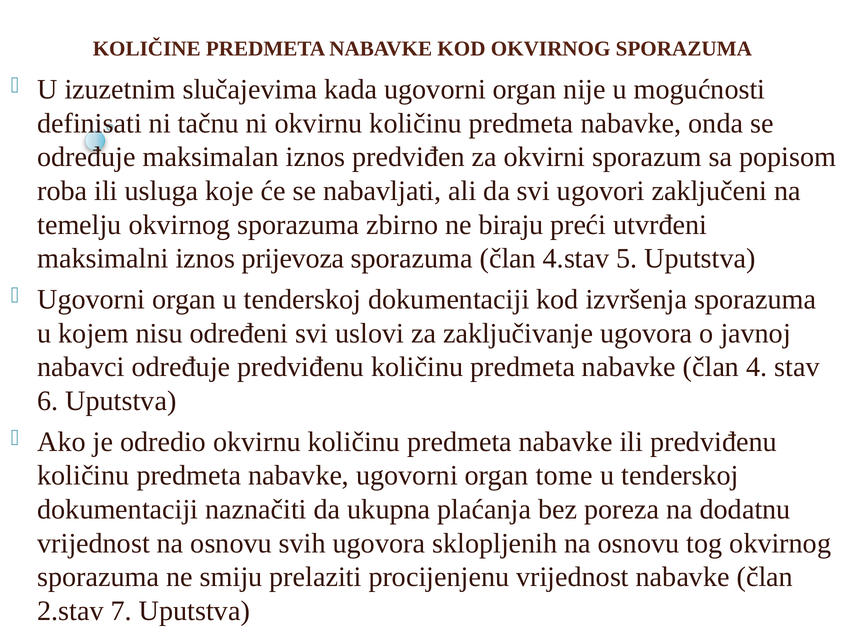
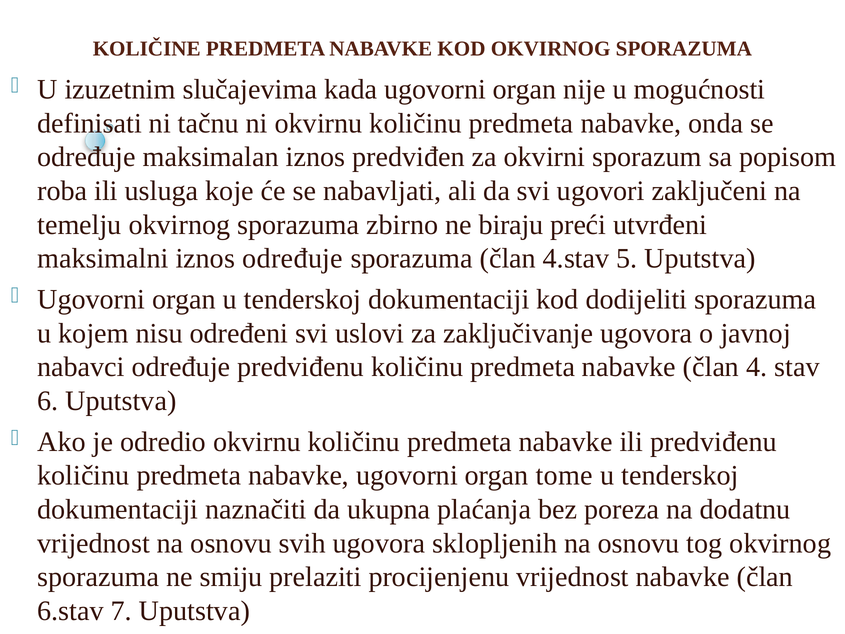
iznos prijevoza: prijevoza -> određuje
izvršenja: izvršenja -> dodijeliti
2.stav: 2.stav -> 6.stav
